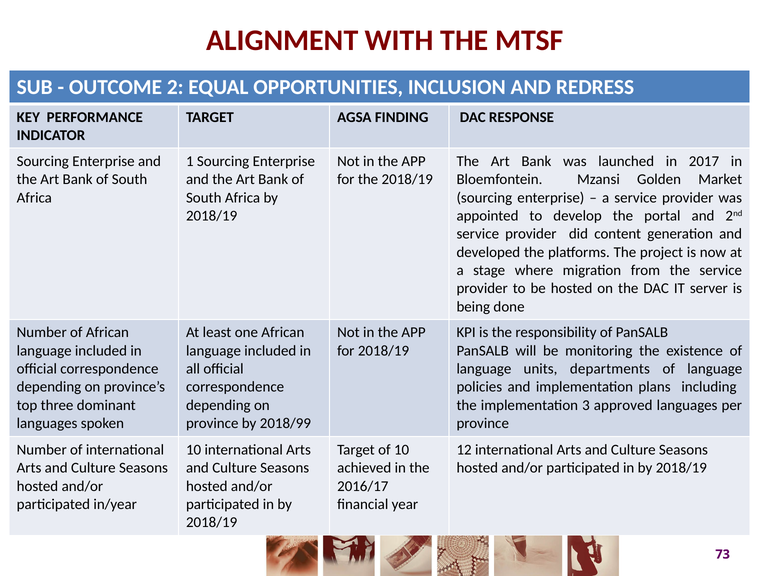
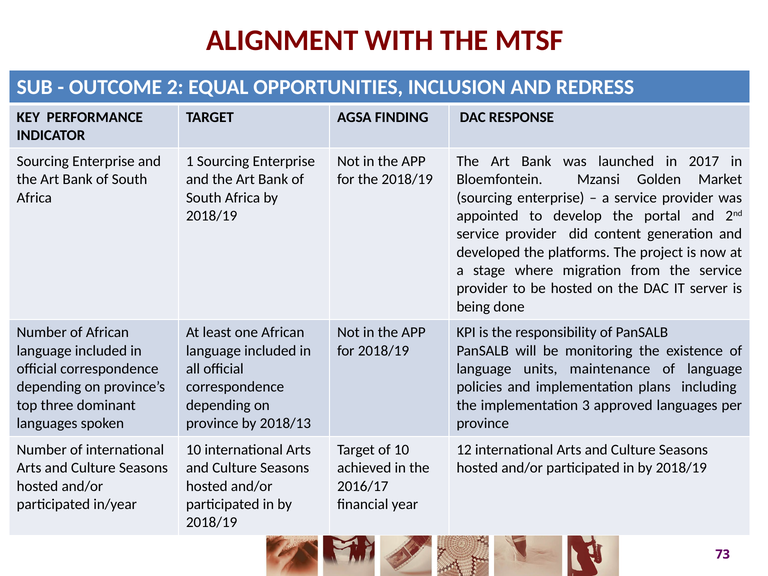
departments: departments -> maintenance
2018/99: 2018/99 -> 2018/13
